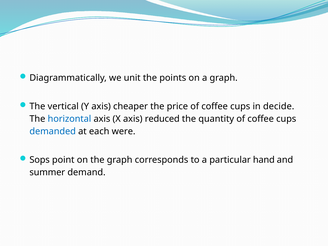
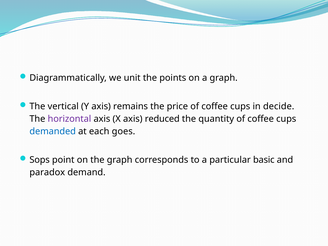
cheaper: cheaper -> remains
horizontal colour: blue -> purple
were: were -> goes
hand: hand -> basic
summer: summer -> paradox
